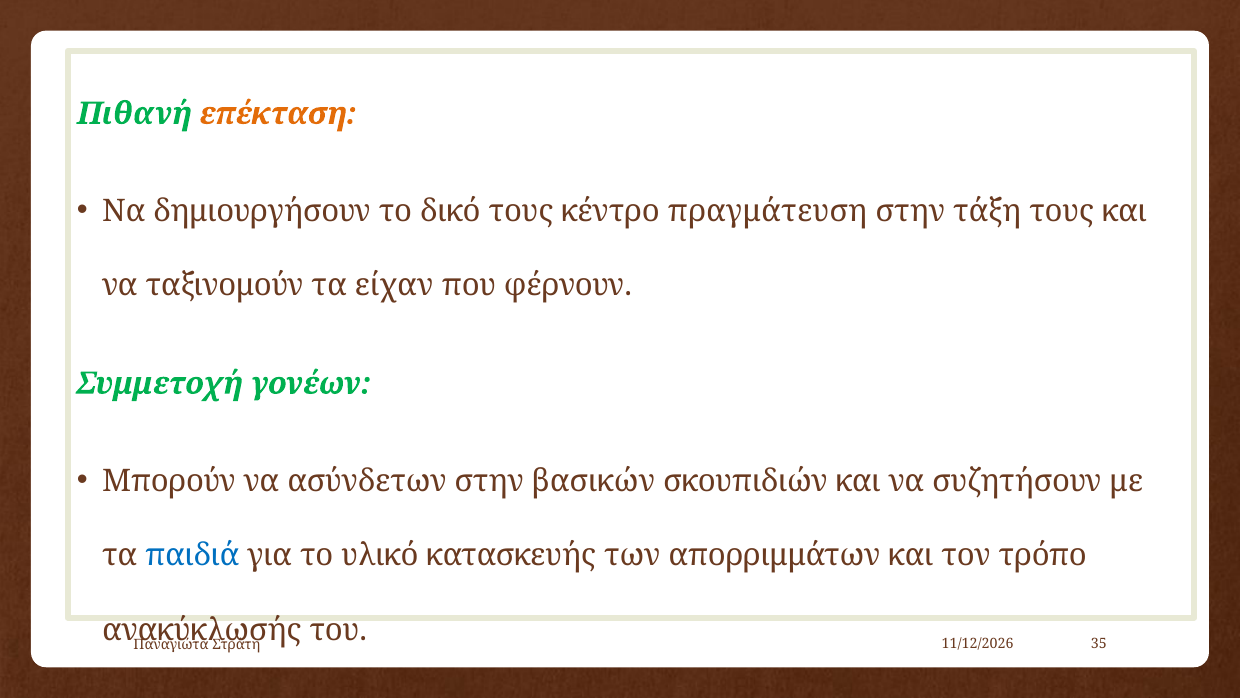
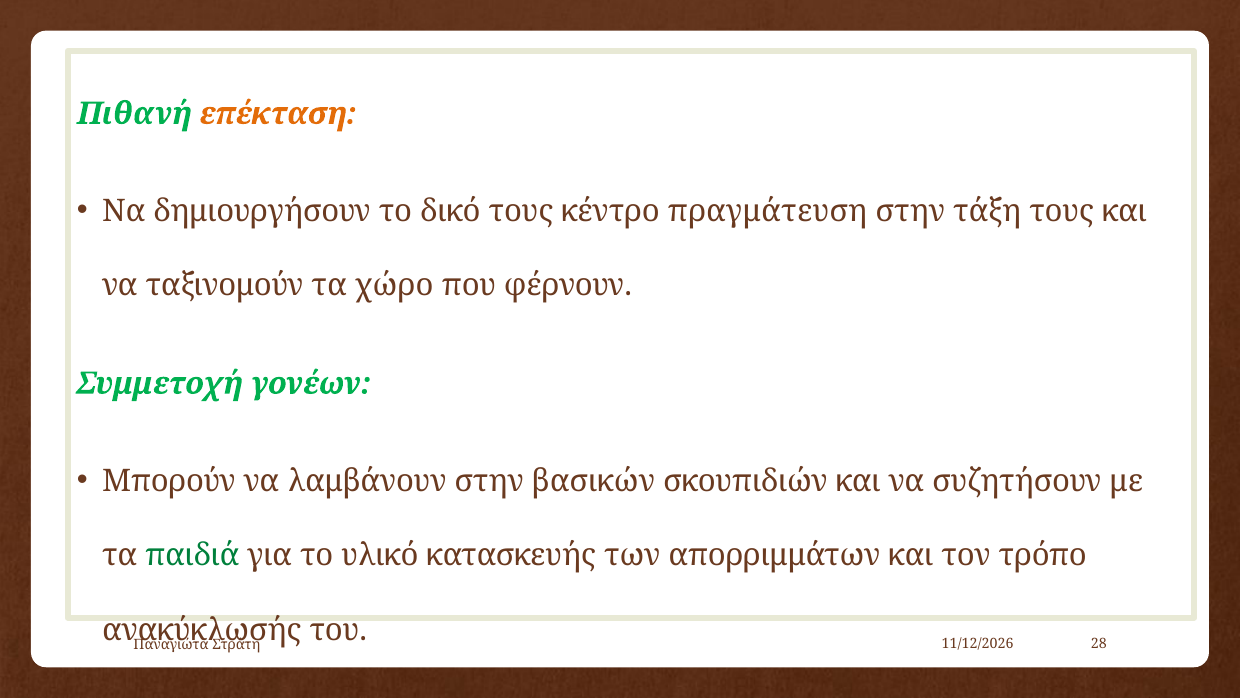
είχαν: είχαν -> χώρο
ασύνδετων: ασύνδετων -> λαμβάνουν
παιδιά colour: blue -> green
35: 35 -> 28
